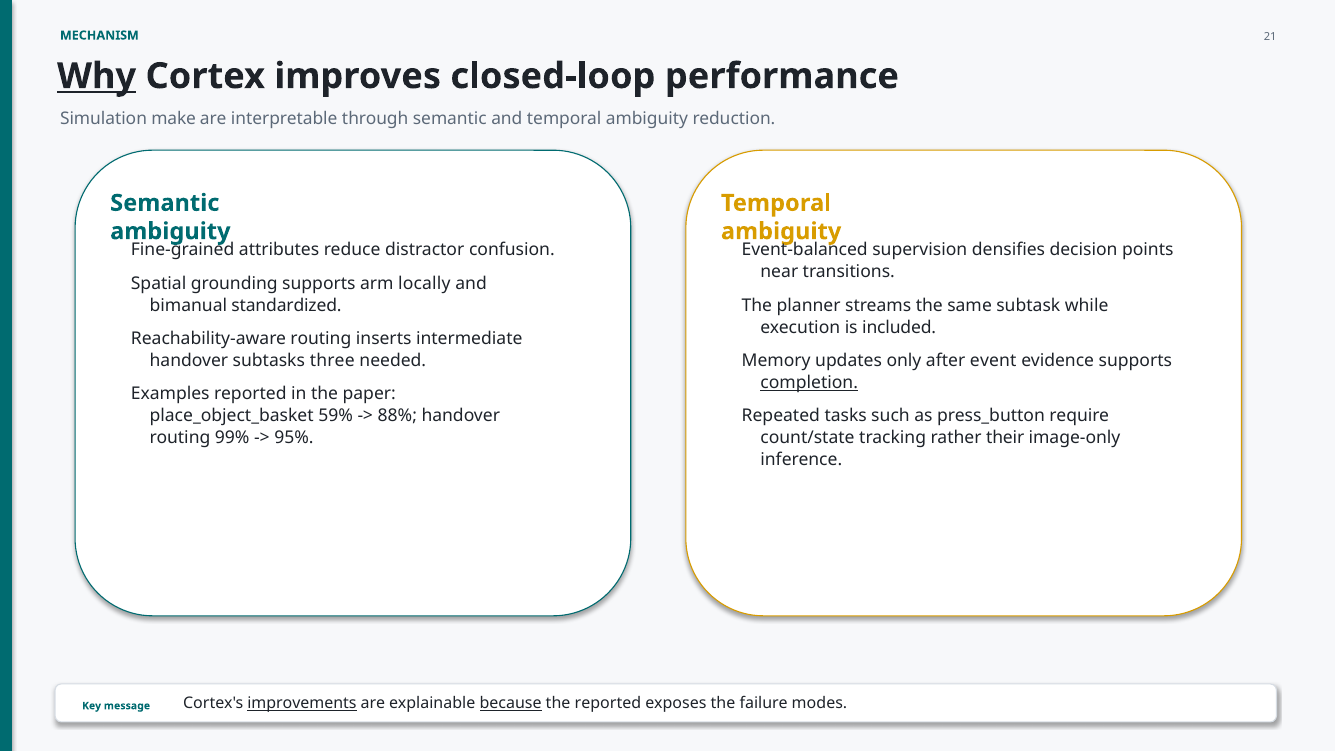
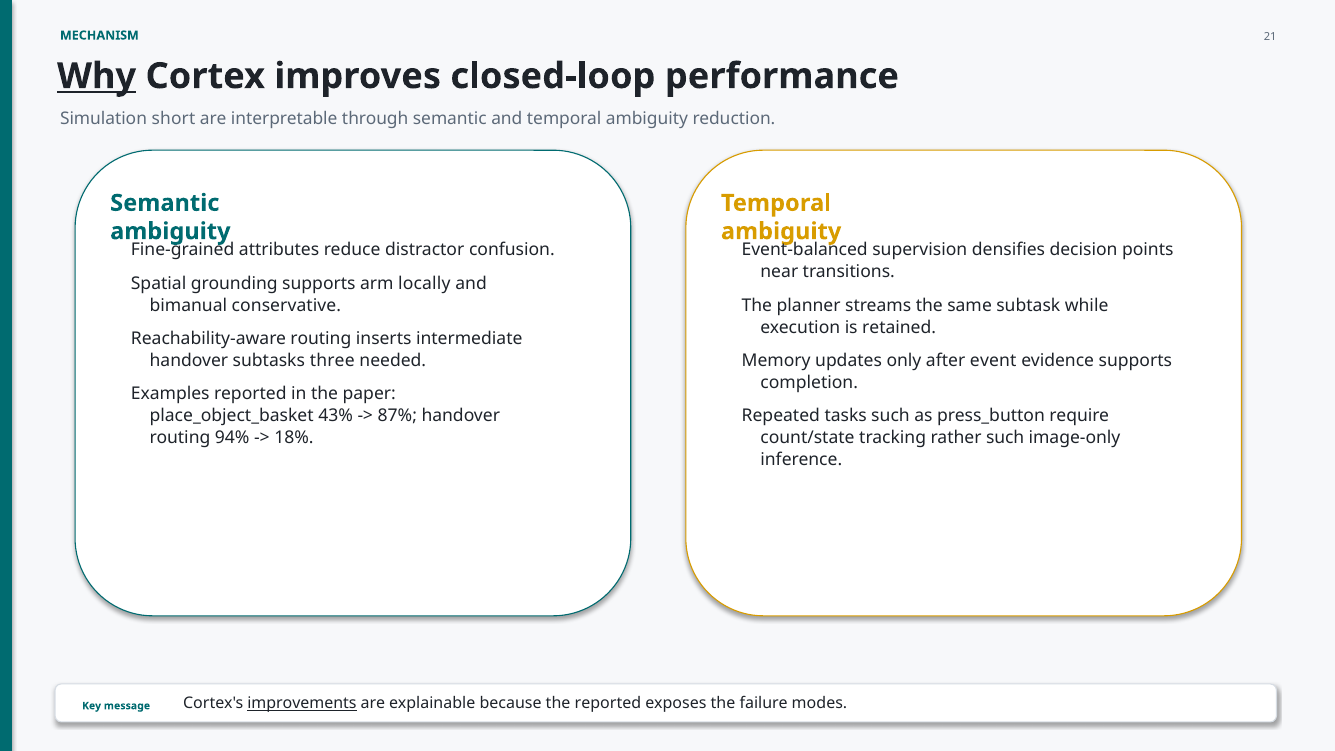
make: make -> short
standardized: standardized -> conservative
included: included -> retained
completion underline: present -> none
59%: 59% -> 43%
88%: 88% -> 87%
99%: 99% -> 94%
95%: 95% -> 18%
rather their: their -> such
because underline: present -> none
